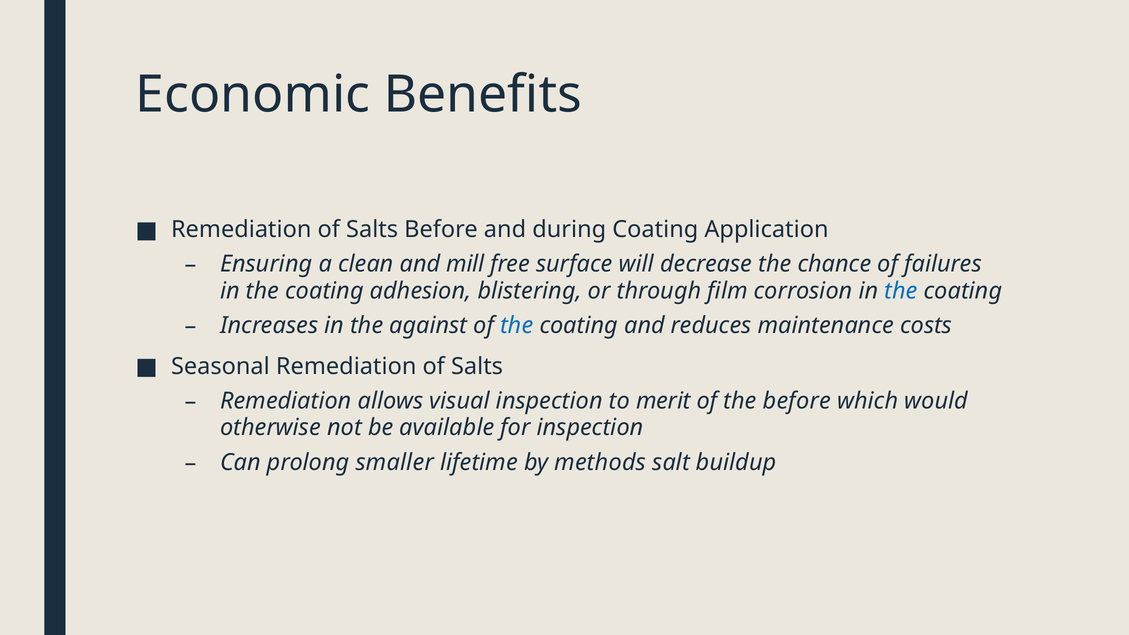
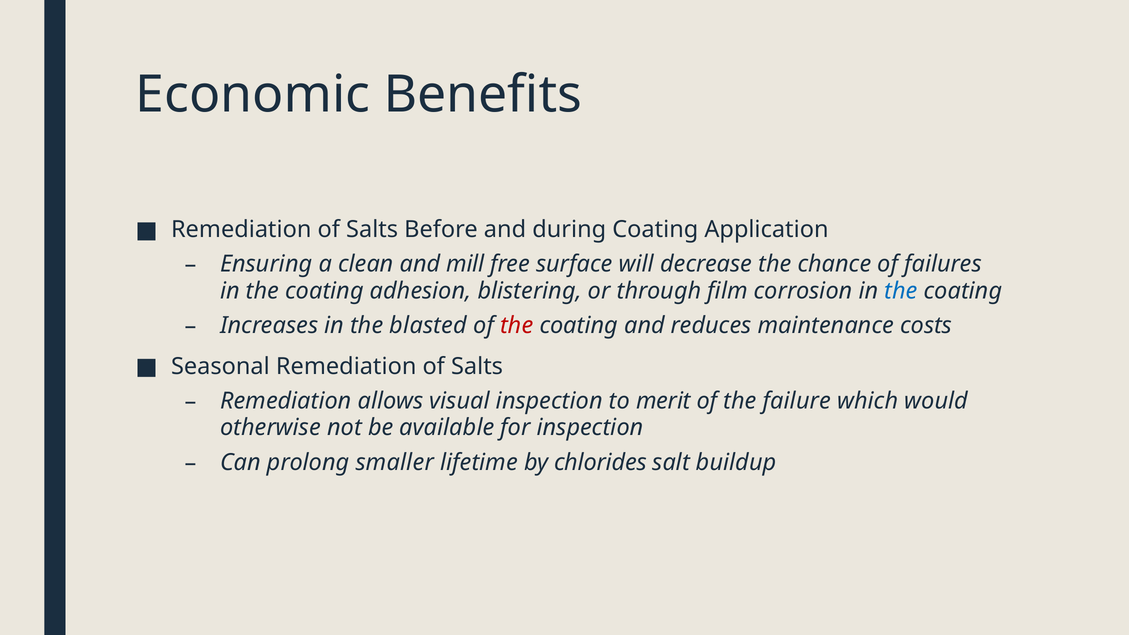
against: against -> blasted
the at (517, 326) colour: blue -> red
the before: before -> failure
methods: methods -> chlorides
